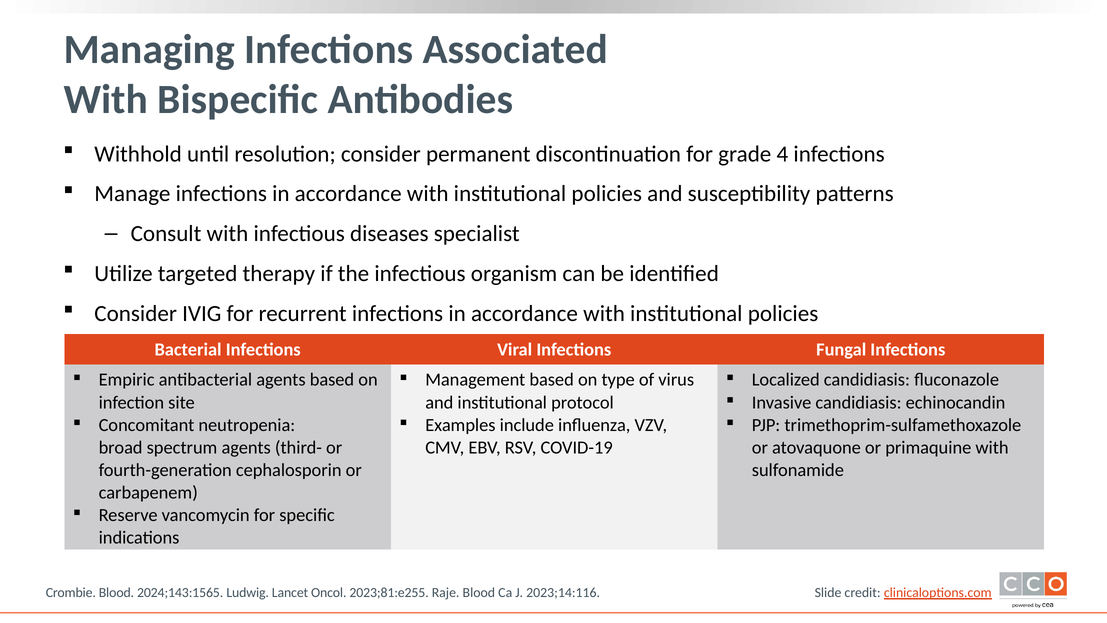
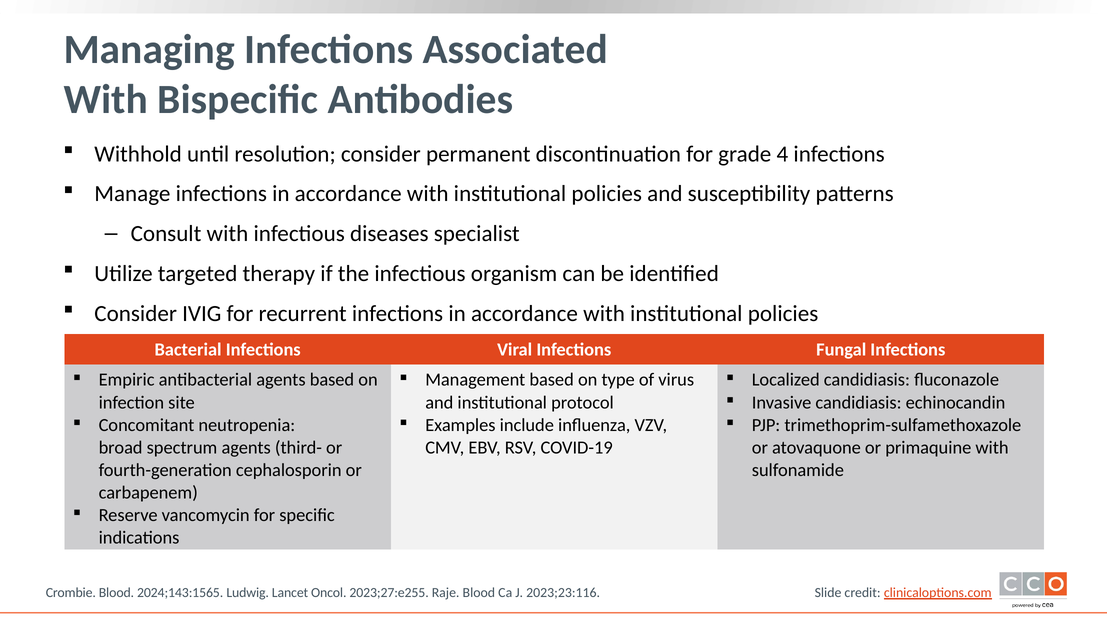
2023;81:e255: 2023;81:e255 -> 2023;27:e255
2023;14:116: 2023;14:116 -> 2023;23:116
